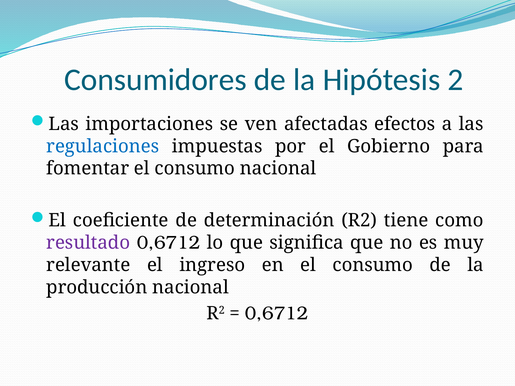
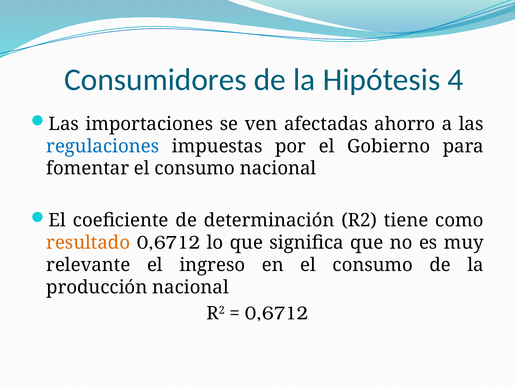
2: 2 -> 4
efectos: efectos -> ahorro
resultado colour: purple -> orange
